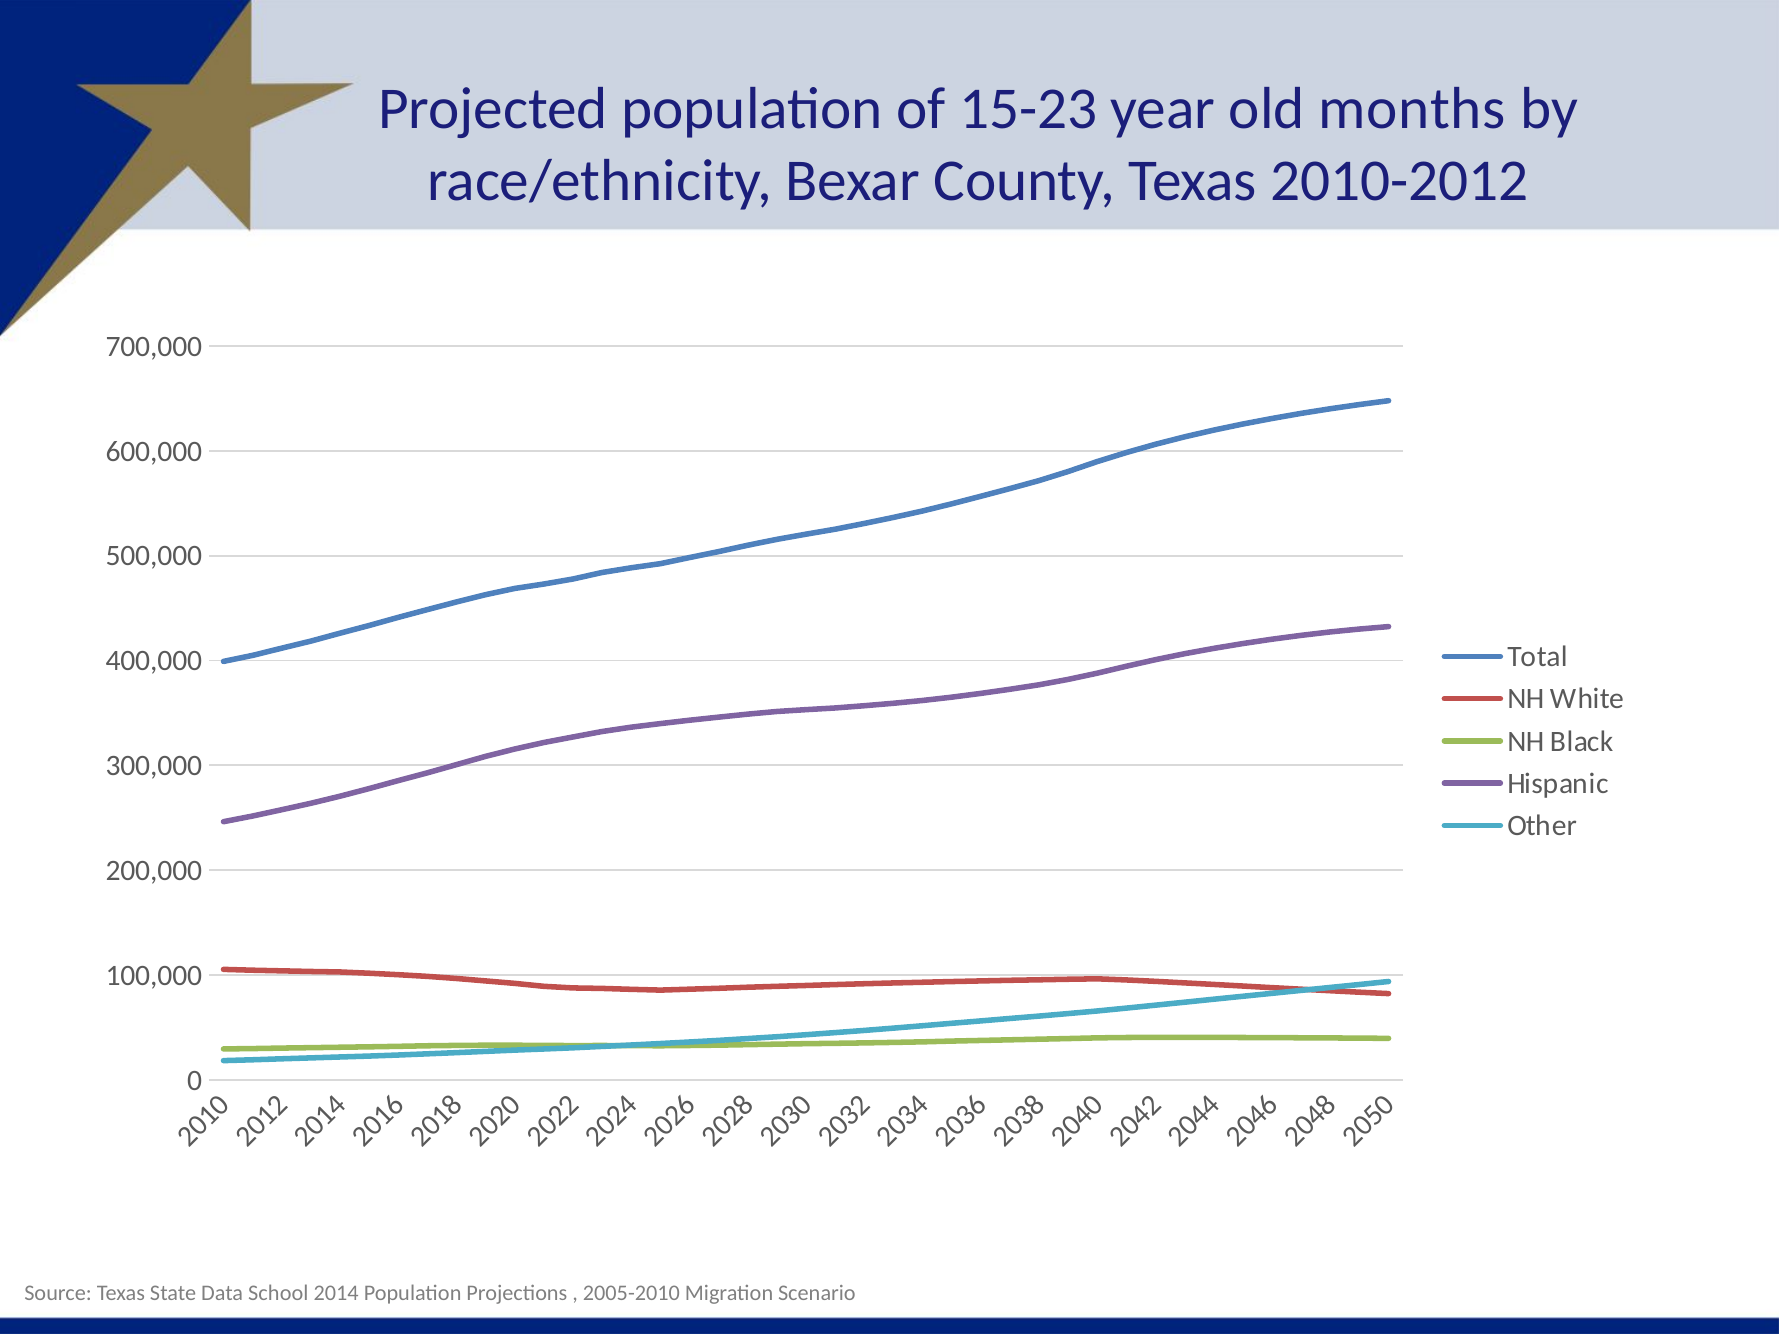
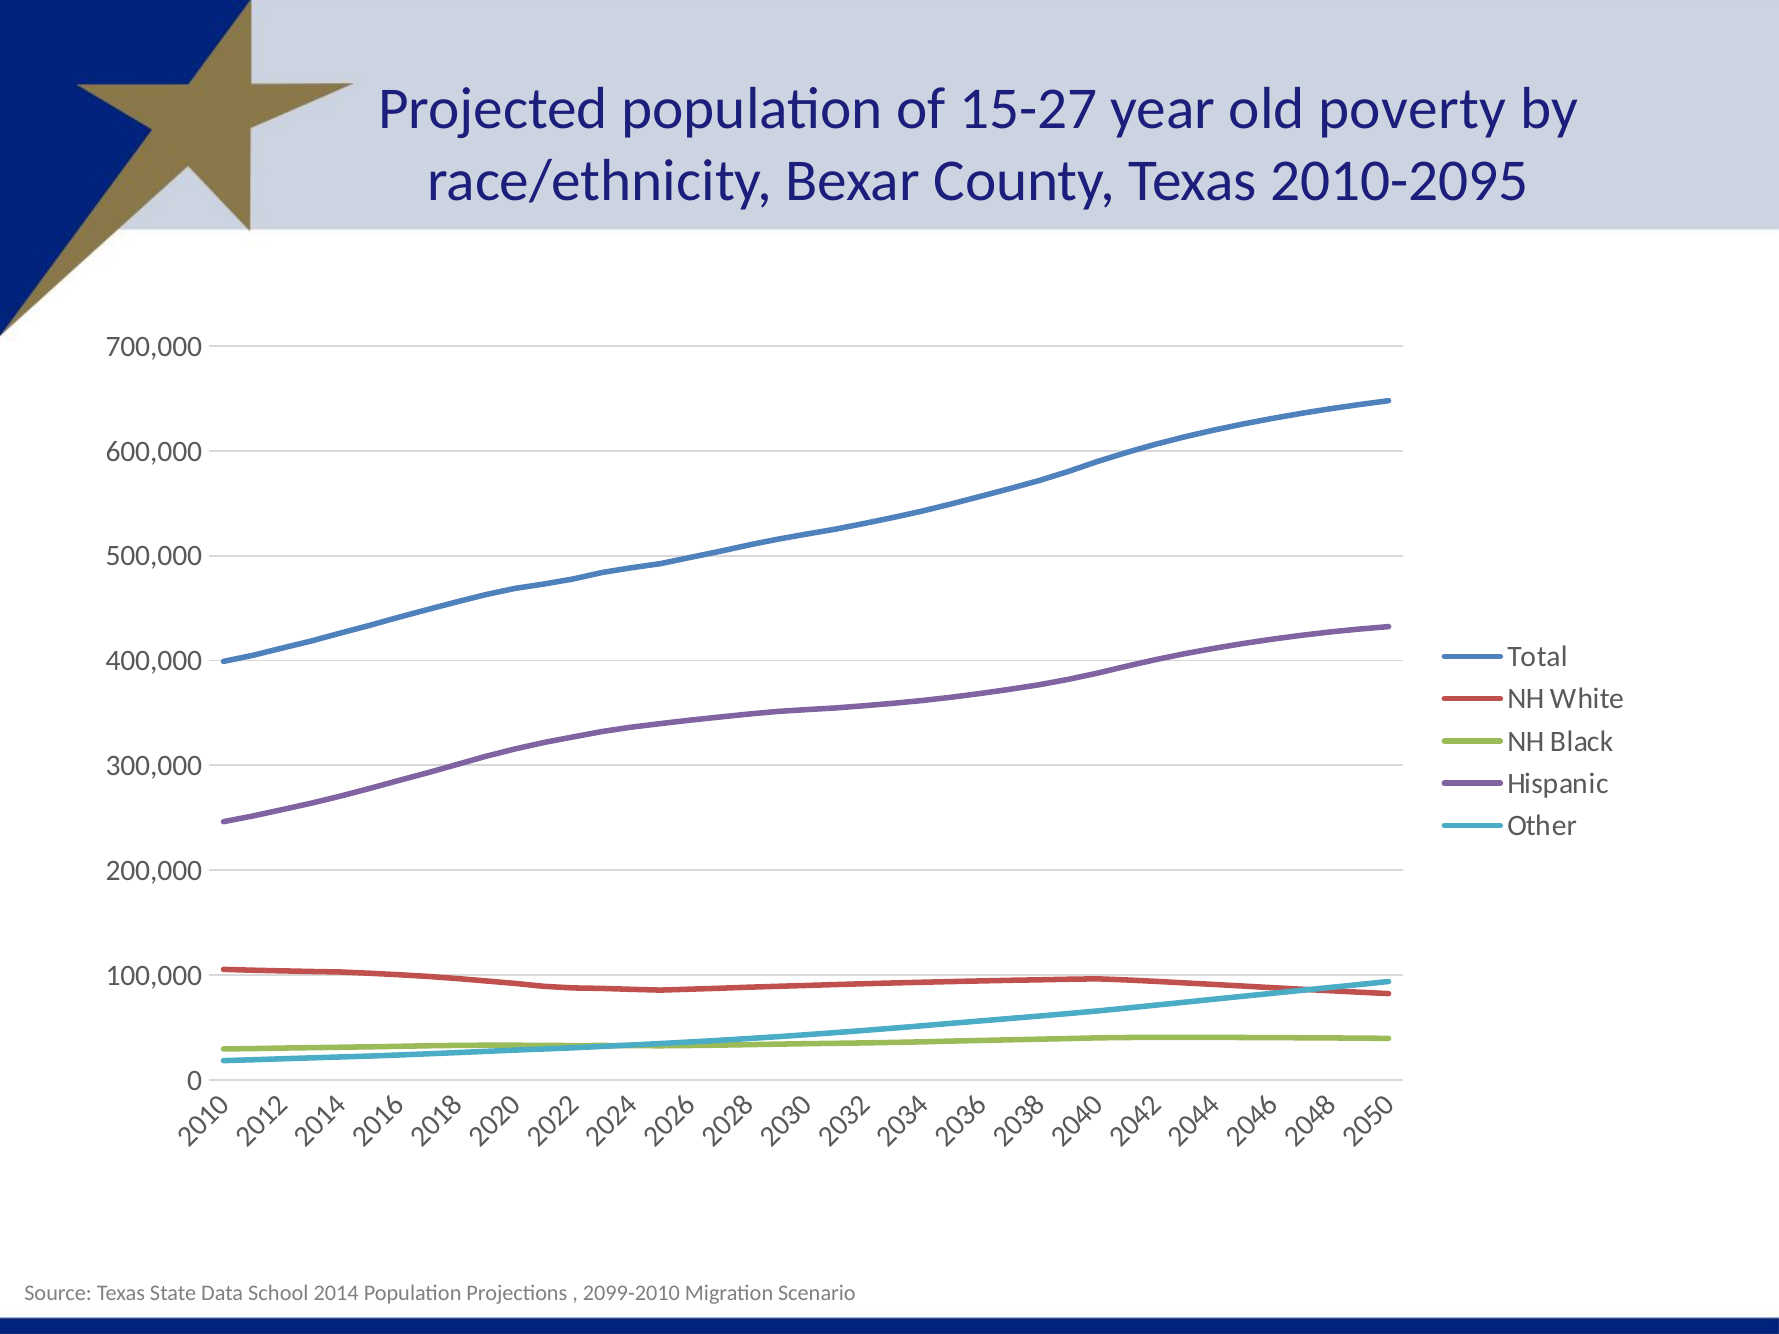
15-23: 15-23 -> 15-27
months: months -> poverty
2010-2012: 2010-2012 -> 2010-2095
2005-2010: 2005-2010 -> 2099-2010
